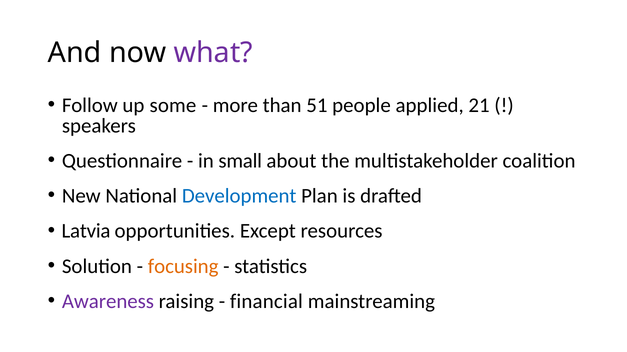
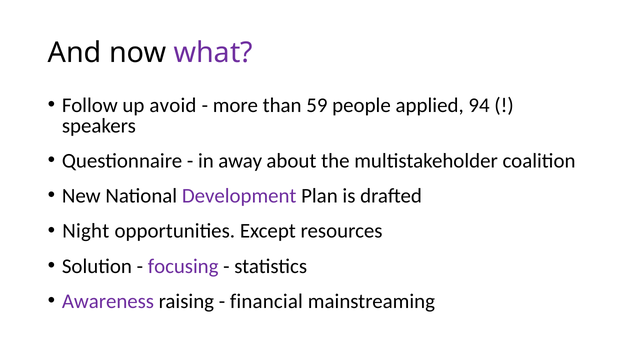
some: some -> avoid
51: 51 -> 59
21: 21 -> 94
small: small -> away
Development colour: blue -> purple
Latvia: Latvia -> Night
focusing colour: orange -> purple
